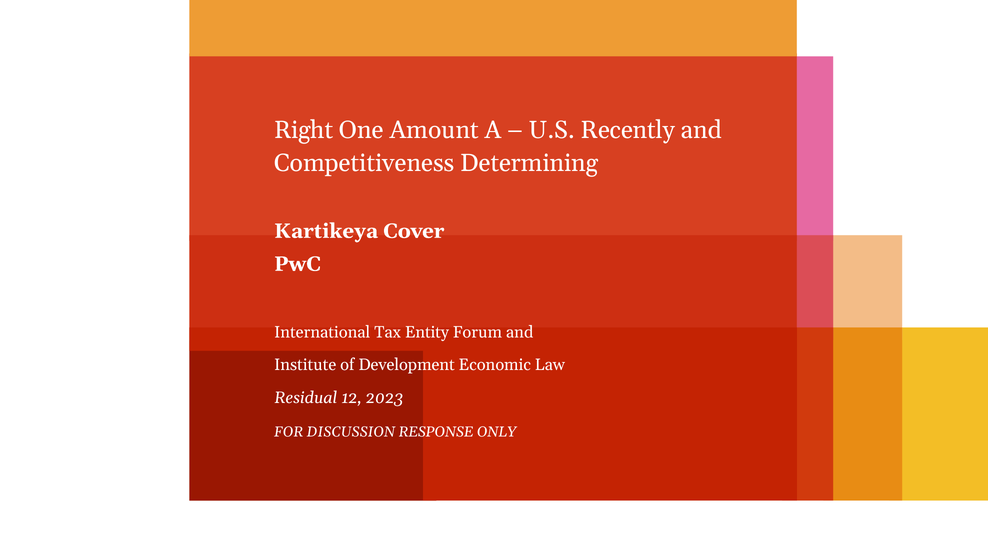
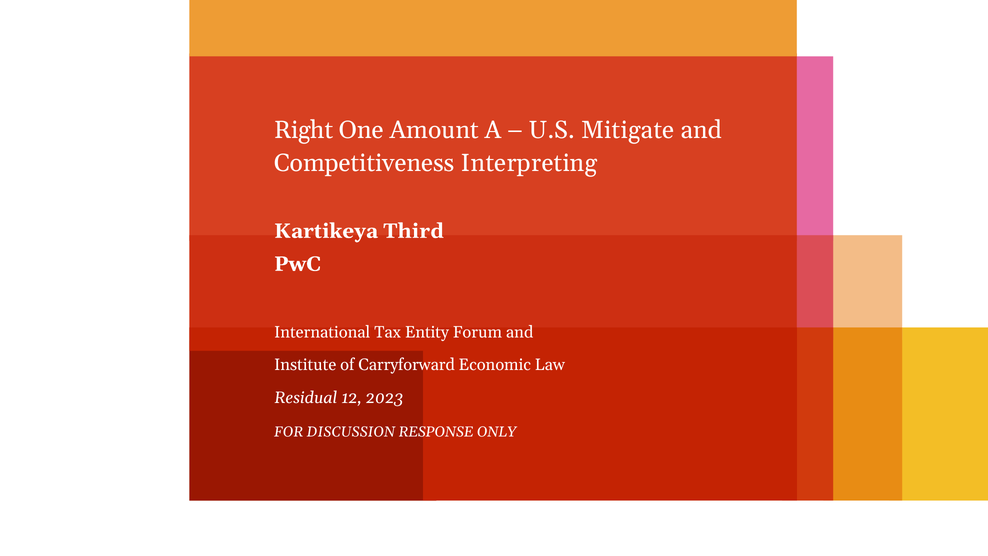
Recently: Recently -> Mitigate
Determining: Determining -> Interpreting
Cover: Cover -> Third
Development: Development -> Carryforward
